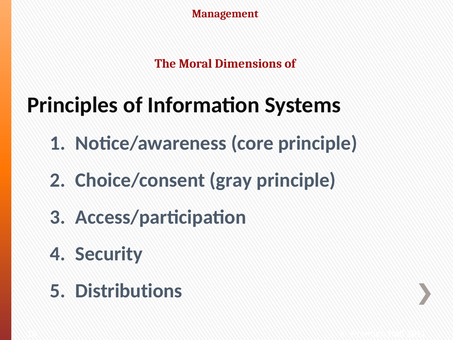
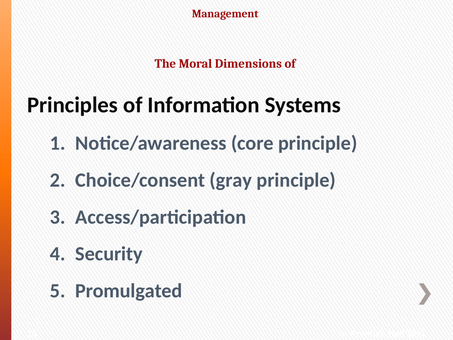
Distributions: Distributions -> Promulgated
